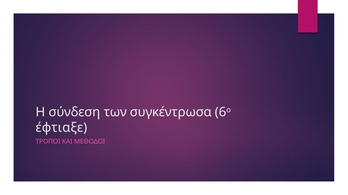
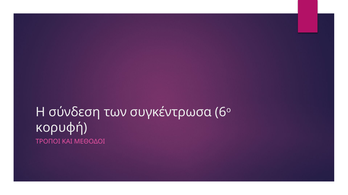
έφτιαξε: έφτιαξε -> κορυφή
